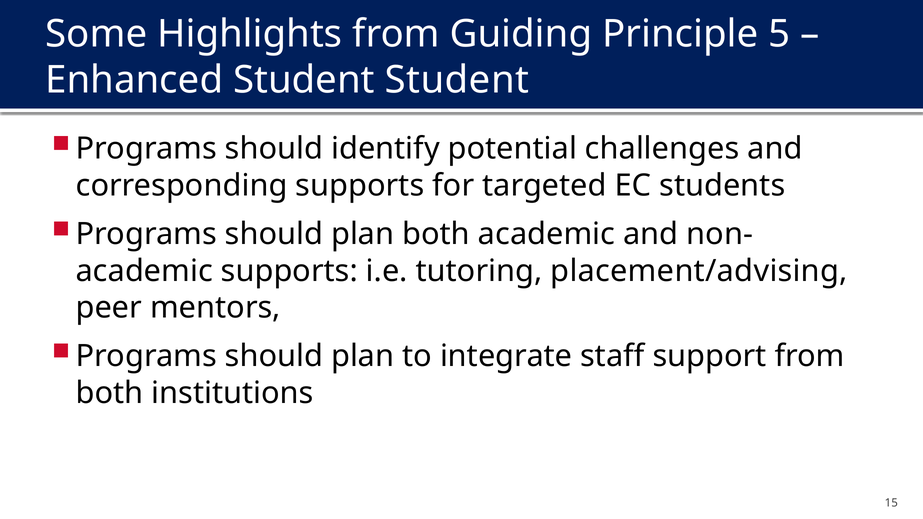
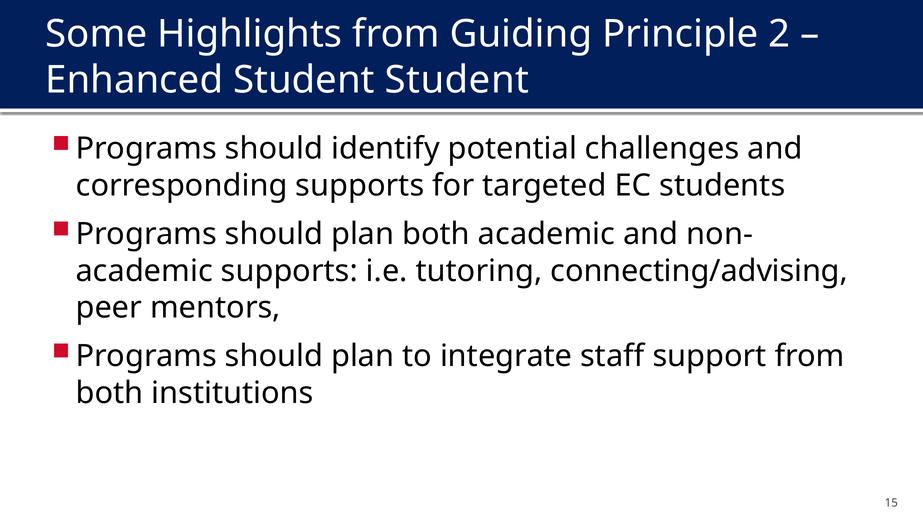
5: 5 -> 2
placement/advising: placement/advising -> connecting/advising
